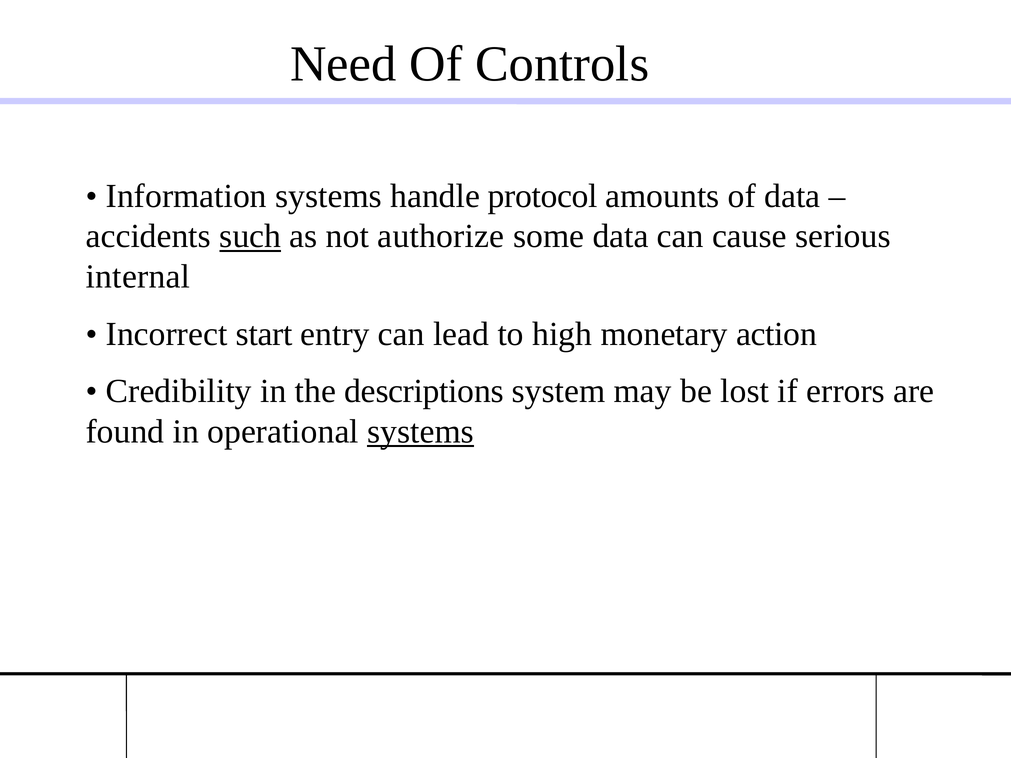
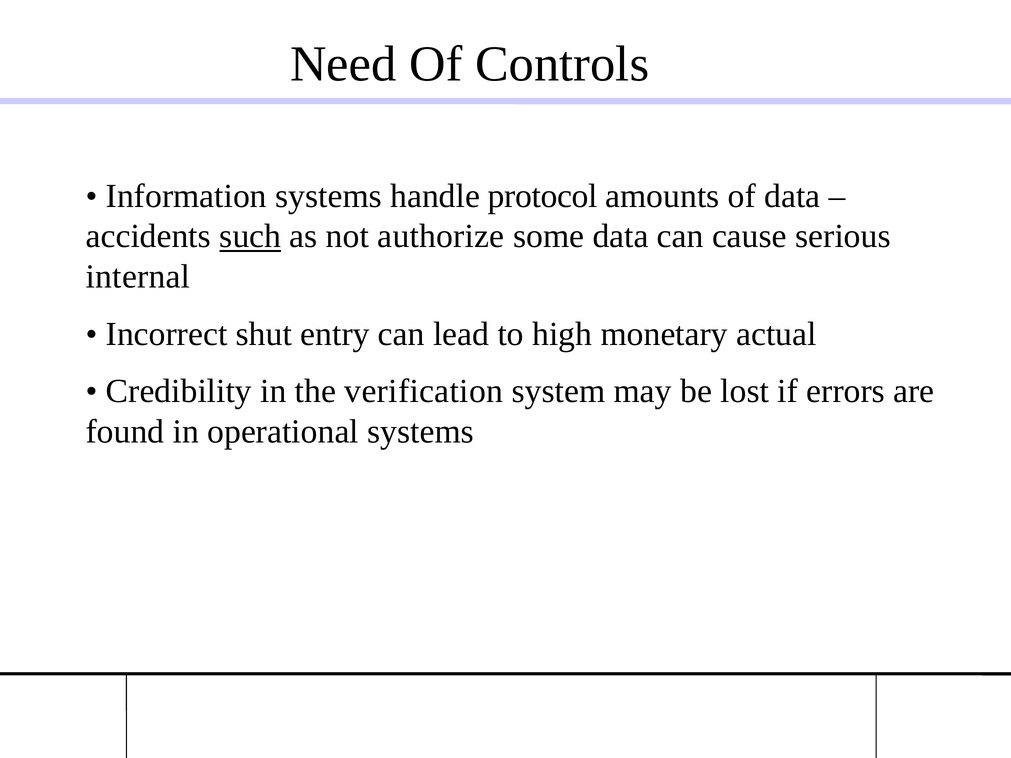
start: start -> shut
action: action -> actual
descriptions: descriptions -> verification
systems at (421, 432) underline: present -> none
